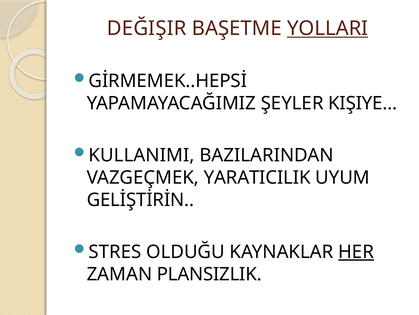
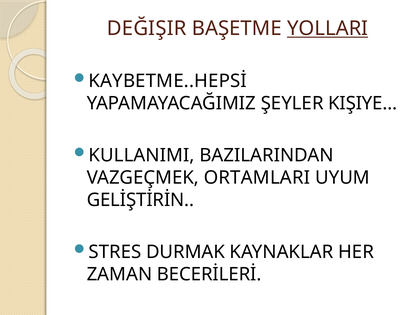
GİRMEMEK..HEPSİ: GİRMEMEK..HEPSİ -> KAYBETME..HEPSİ
YARATICILIK: YARATICILIK -> ORTAMLARI
OLDUĞU: OLDUĞU -> DURMAK
HER underline: present -> none
PLANSIZLIK: PLANSIZLIK -> BECERİLERİ
